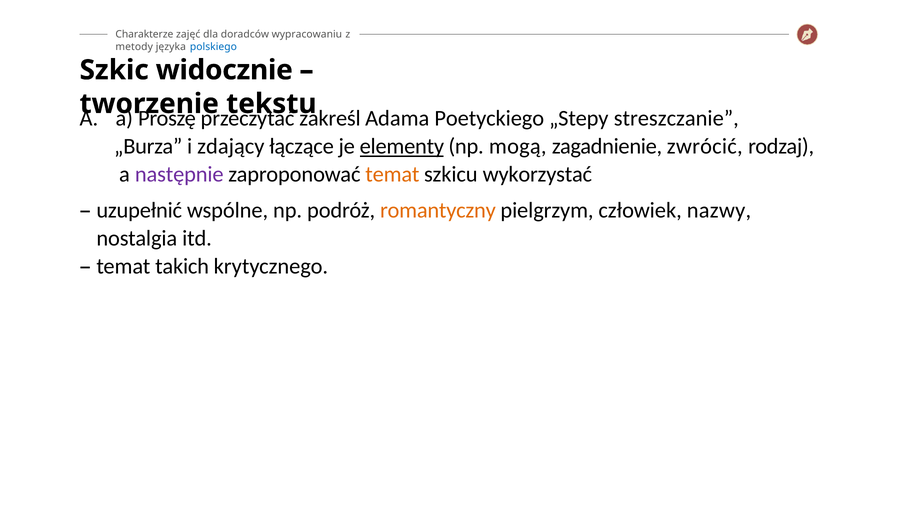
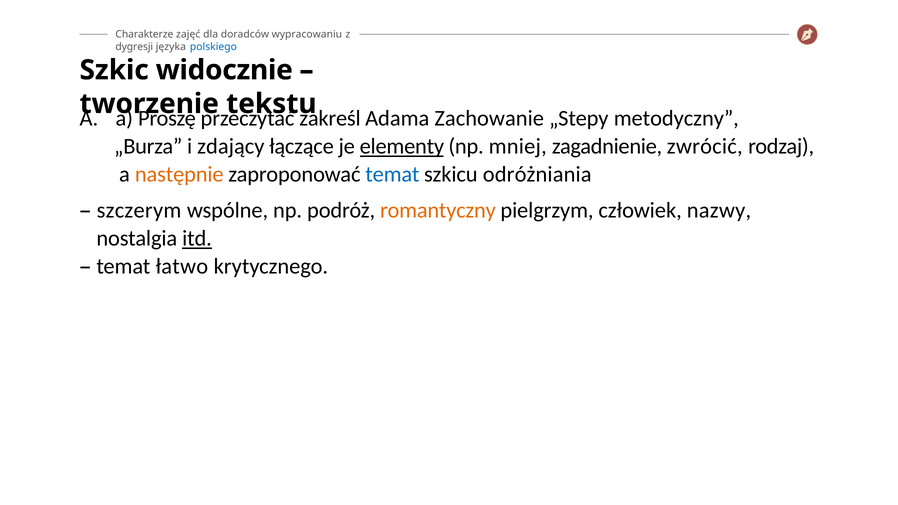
metody: metody -> dygresji
Poetyckiego: Poetyckiego -> Zachowanie
streszczanie: streszczanie -> metodyczny
mogą: mogą -> mniej
następnie colour: purple -> orange
temat at (392, 175) colour: orange -> blue
wykorzystać: wykorzystać -> odróżniania
uzupełnić: uzupełnić -> szczerym
itd underline: none -> present
takich: takich -> łatwo
